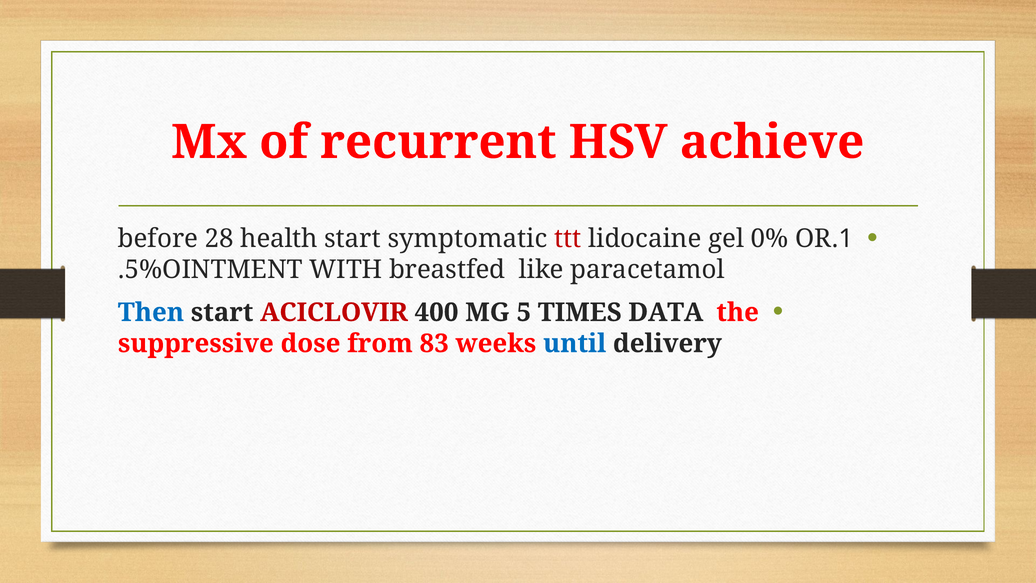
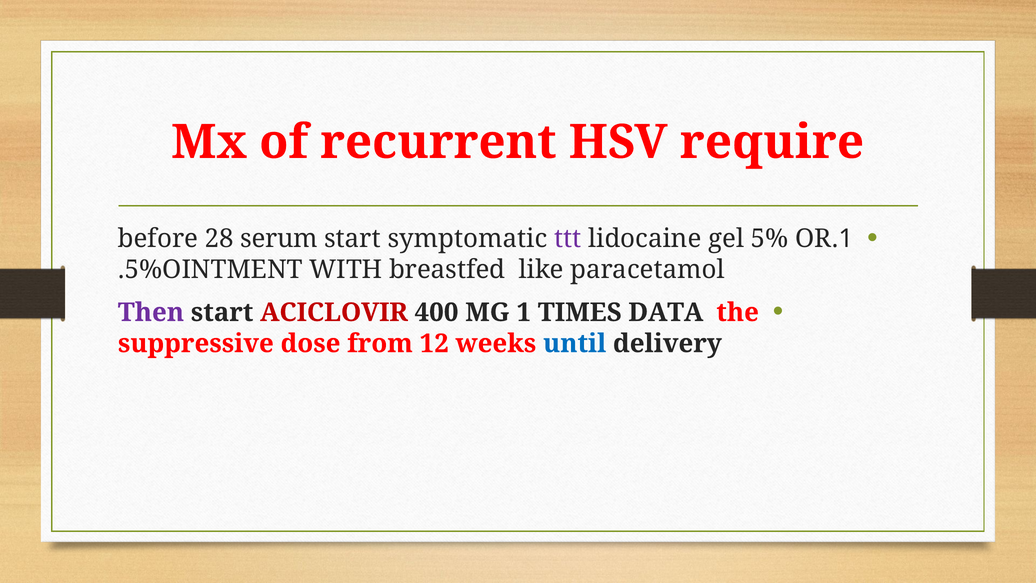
achieve: achieve -> require
health: health -> serum
ttt colour: red -> purple
0%: 0% -> 5%
Then colour: blue -> purple
MG 5: 5 -> 1
83: 83 -> 12
